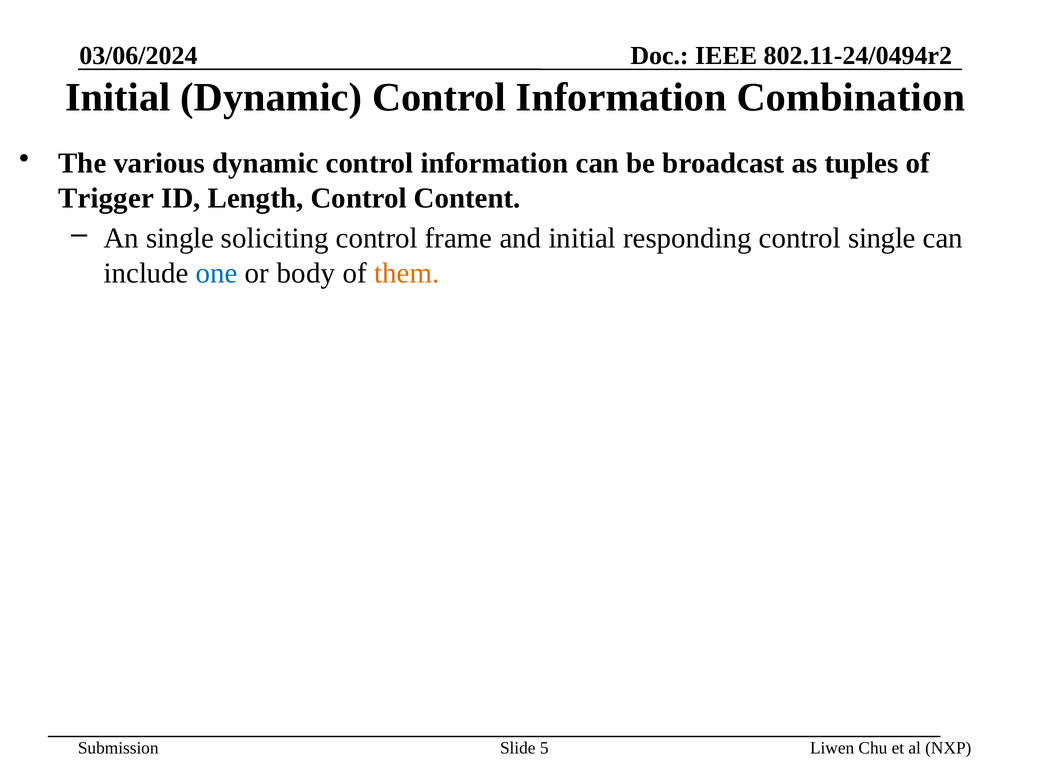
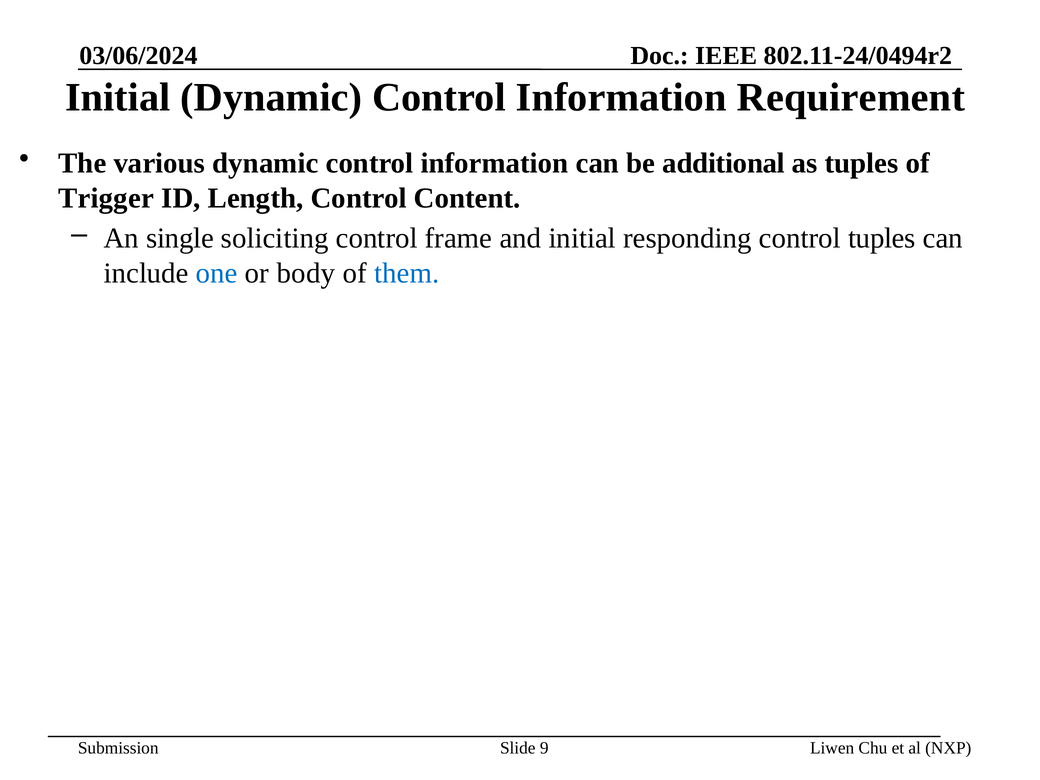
Combination: Combination -> Requirement
broadcast: broadcast -> additional
control single: single -> tuples
them colour: orange -> blue
5: 5 -> 9
